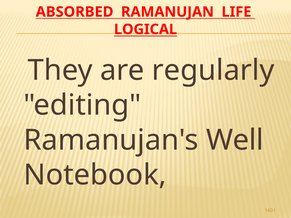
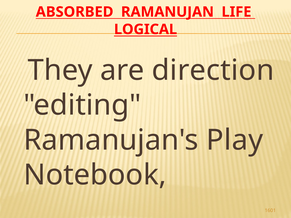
regularly: regularly -> direction
Well: Well -> Play
